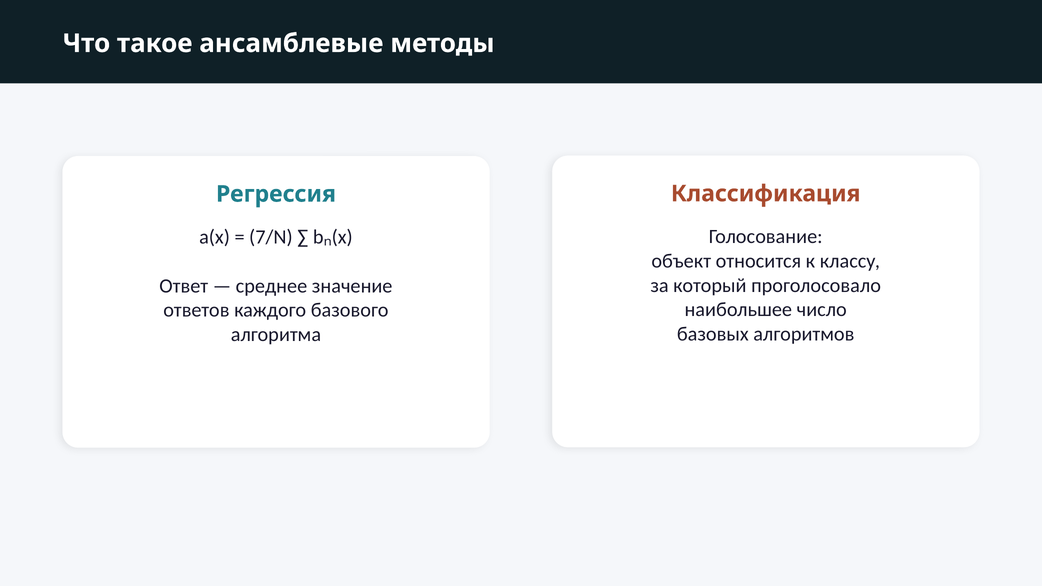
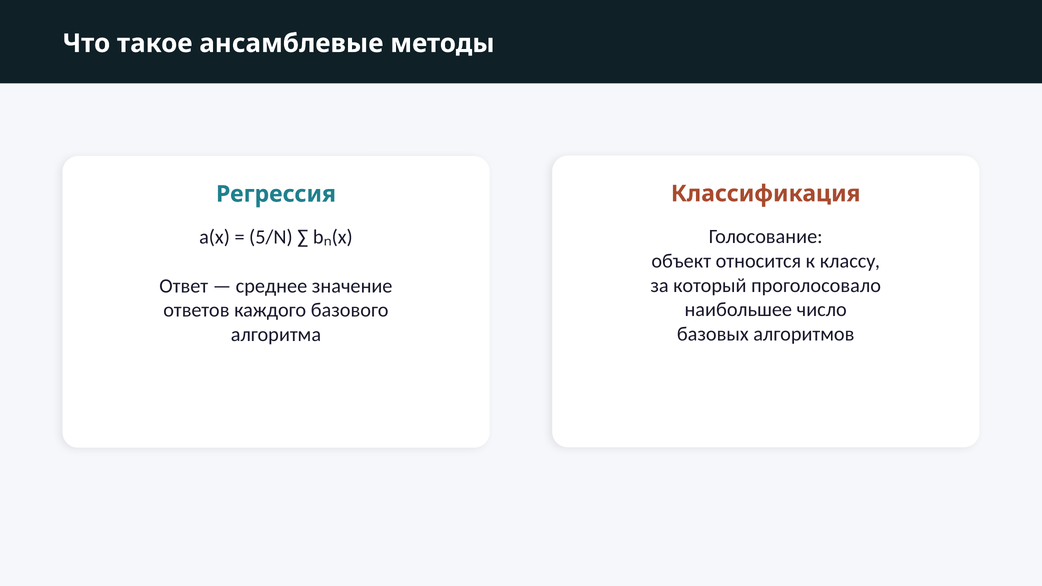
7/N: 7/N -> 5/N
